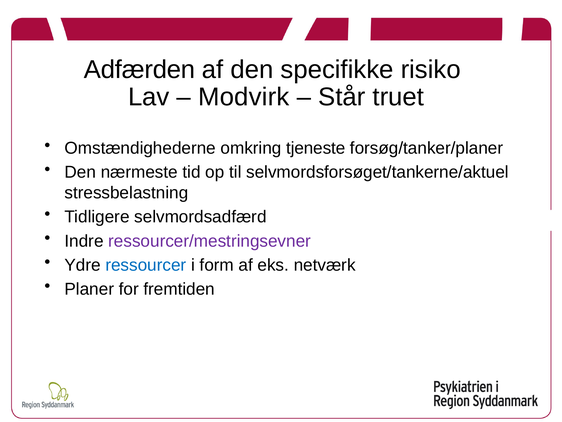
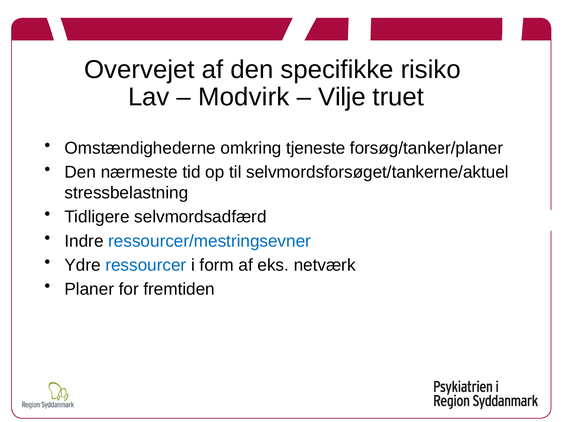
Adfærden: Adfærden -> Overvejet
Står: Står -> Vilje
ressourcer/mestringsevner colour: purple -> blue
